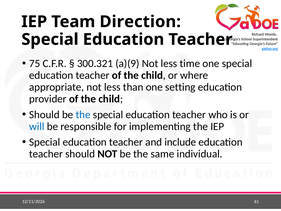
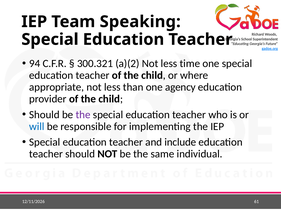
Direction: Direction -> Speaking
75: 75 -> 94
a)(9: a)(9 -> a)(2
setting: setting -> agency
the at (83, 114) colour: blue -> purple
